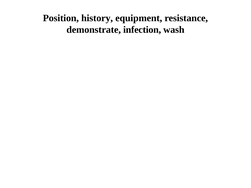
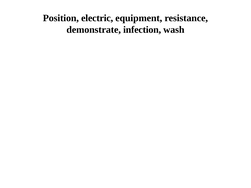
history: history -> electric
